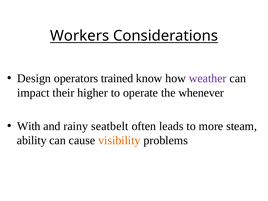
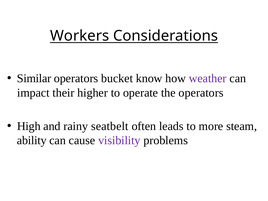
Design: Design -> Similar
trained: trained -> bucket
the whenever: whenever -> operators
With: With -> High
visibility colour: orange -> purple
